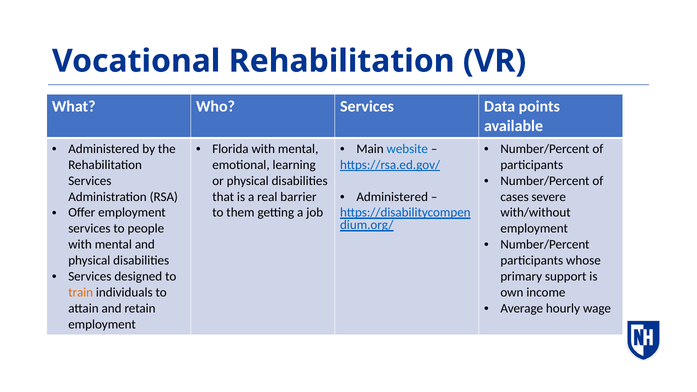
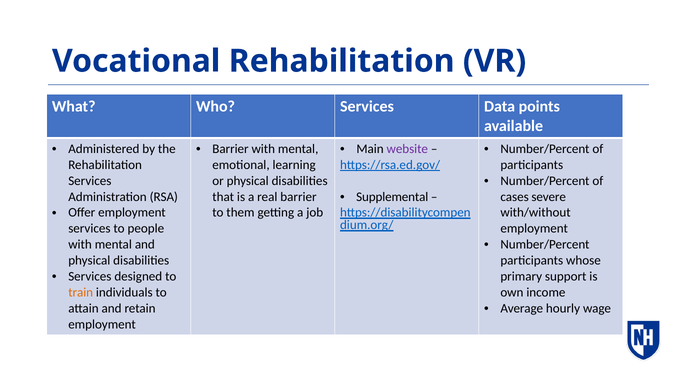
Florida at (230, 149): Florida -> Barrier
website colour: blue -> purple
Administered at (392, 197): Administered -> Supplemental
